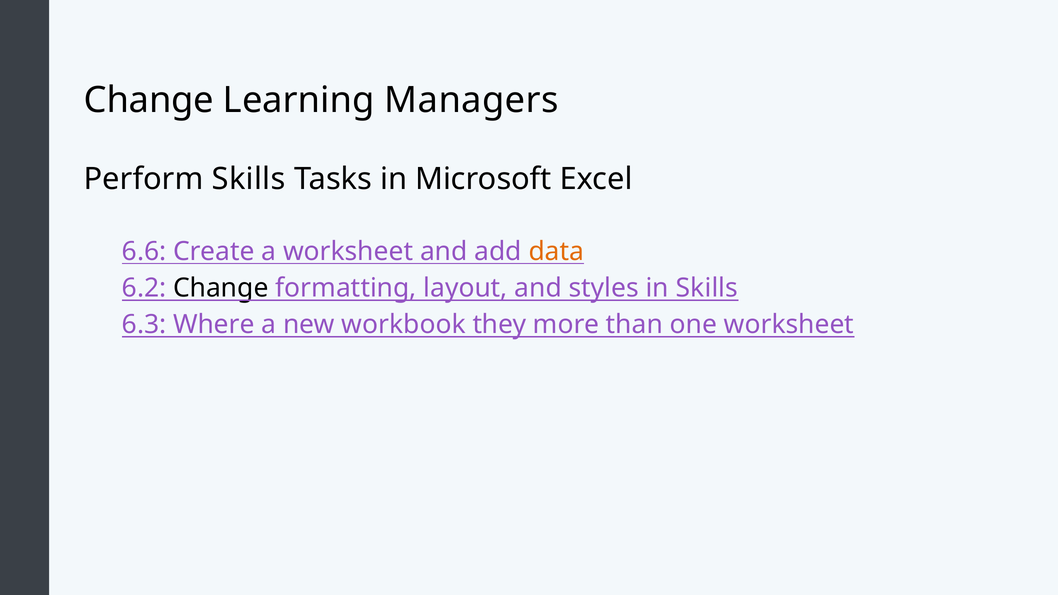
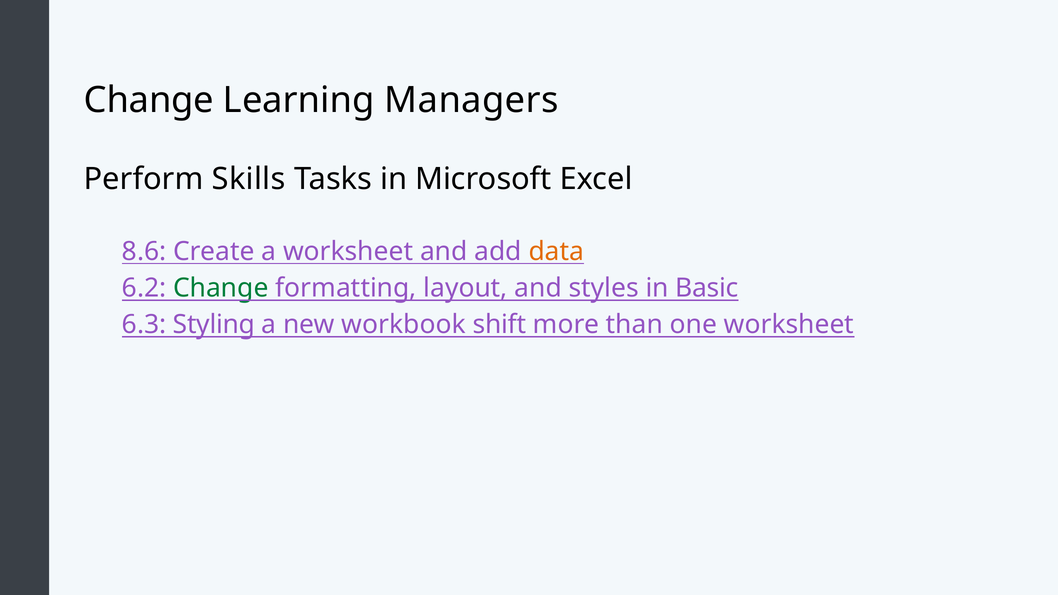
6.6: 6.6 -> 8.6
Change at (221, 288) colour: black -> green
in Skills: Skills -> Basic
Where: Where -> Styling
they: they -> shift
